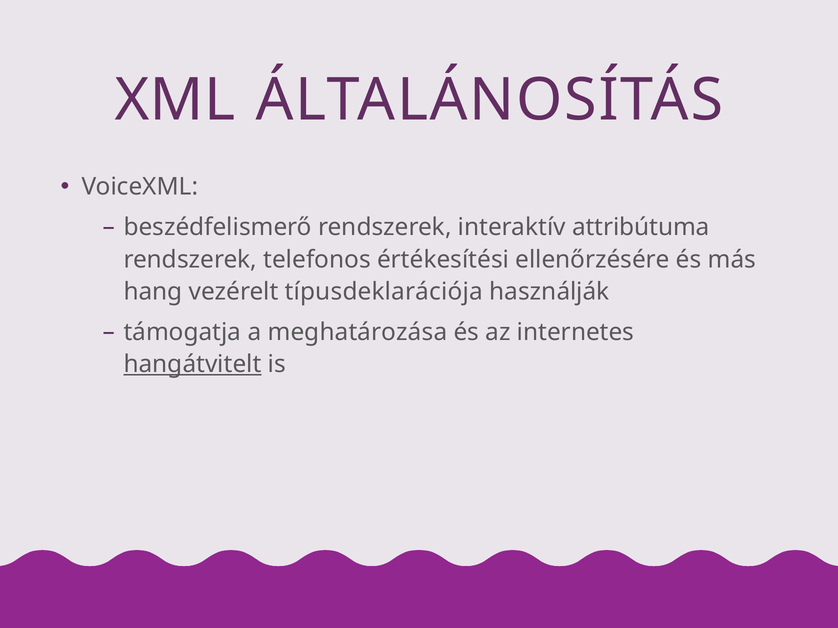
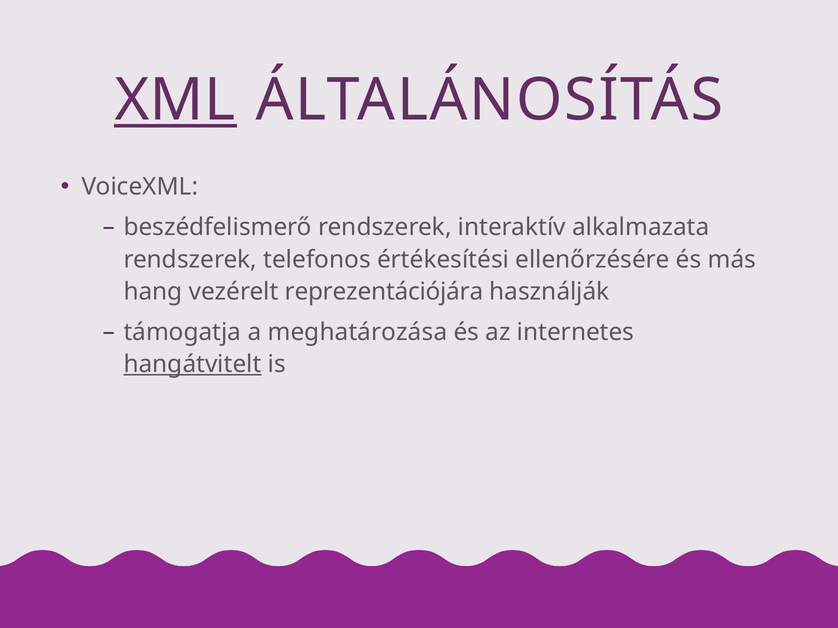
XML underline: none -> present
attribútuma: attribútuma -> alkalmazata
típusdeklarációja: típusdeklarációja -> reprezentációjára
